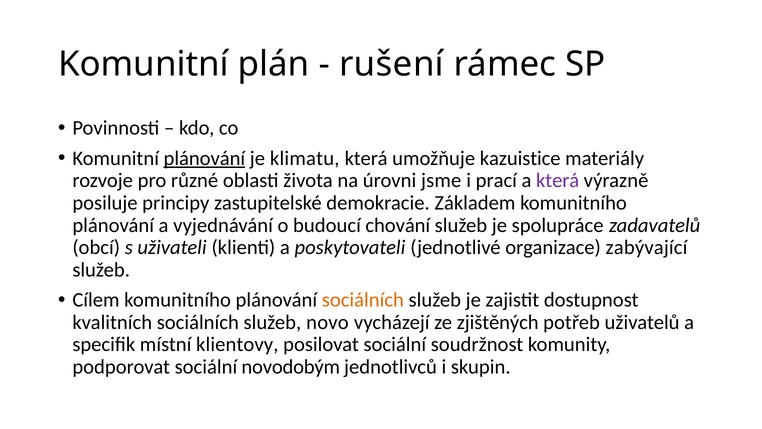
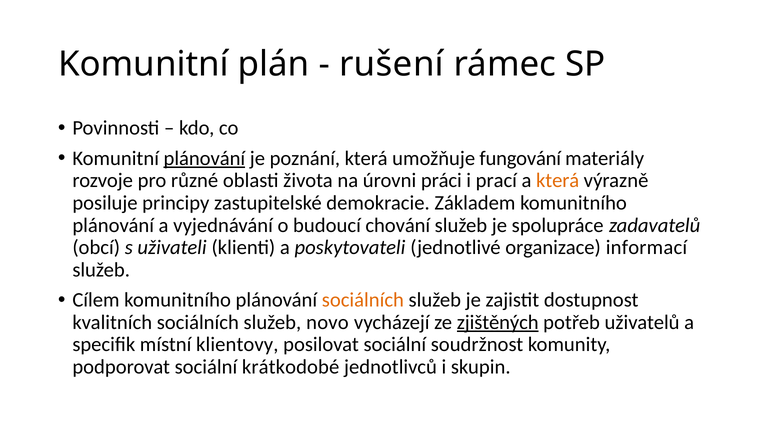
klimatu: klimatu -> poznání
kazuistice: kazuistice -> fungování
jsme: jsme -> práci
která at (558, 180) colour: purple -> orange
zabývající: zabývající -> informací
zjištěných underline: none -> present
novodobým: novodobým -> krátkodobé
